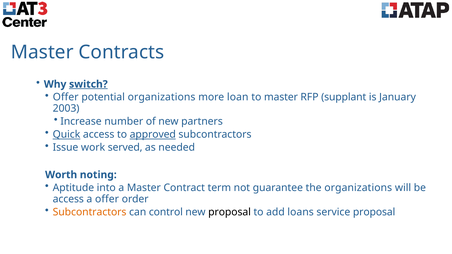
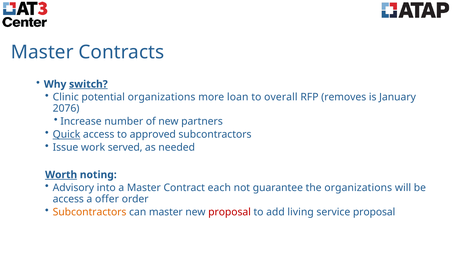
Offer at (66, 97): Offer -> Clinic
to master: master -> overall
supplant: supplant -> removes
2003: 2003 -> 2076
approved underline: present -> none
Worth underline: none -> present
Aptitude: Aptitude -> Advisory
term: term -> each
can control: control -> master
proposal at (230, 212) colour: black -> red
loans: loans -> living
